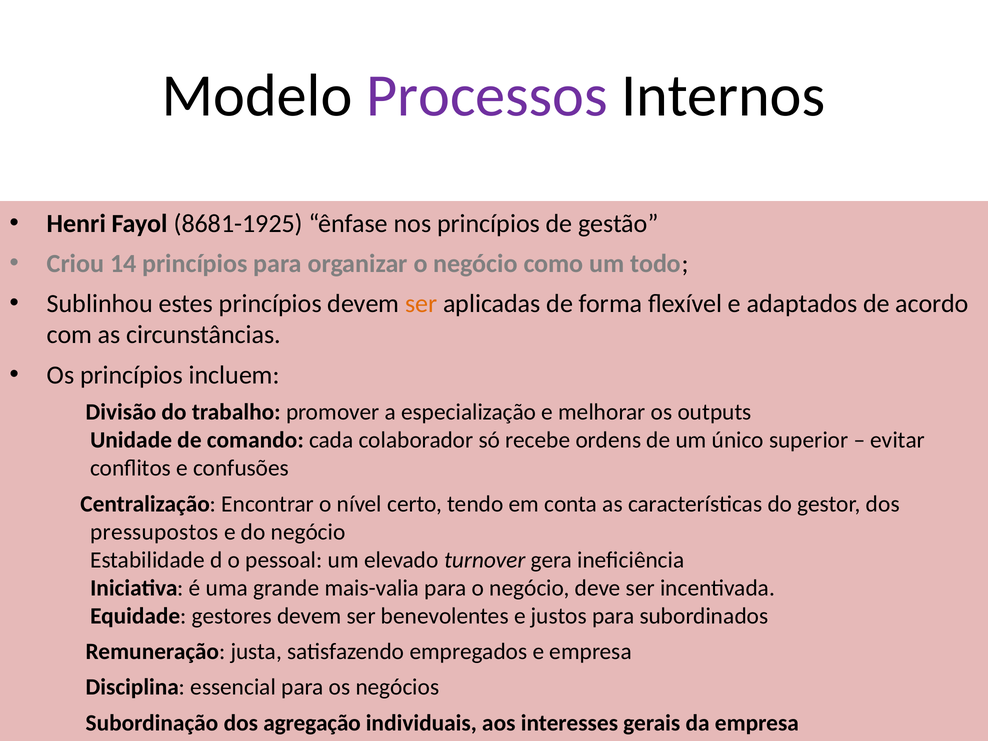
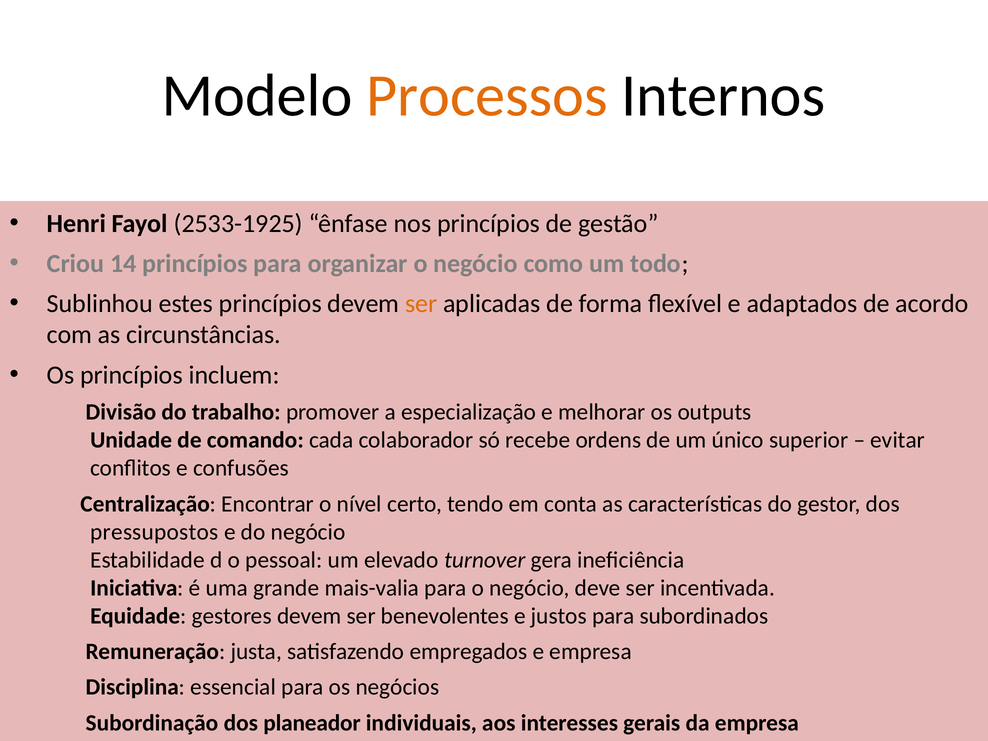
Processos colour: purple -> orange
8681-1925: 8681-1925 -> 2533-1925
agregação: agregação -> planeador
